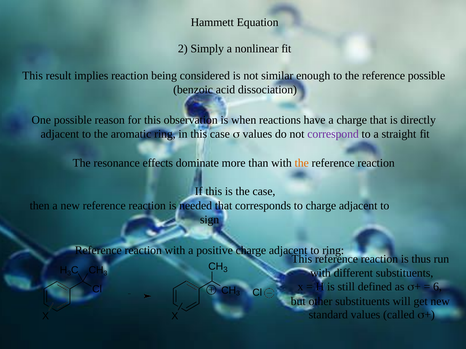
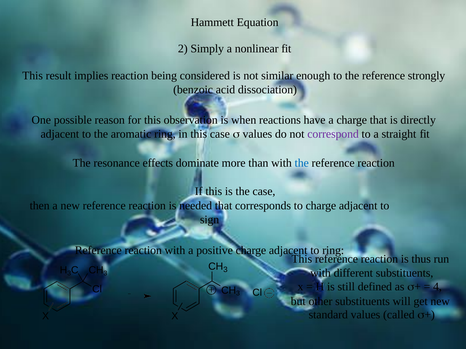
reference possible: possible -> strongly
the at (302, 163) colour: orange -> blue
6: 6 -> 4
